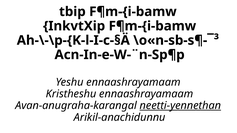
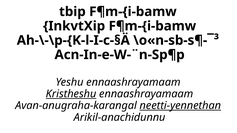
Kristheshu underline: none -> present
